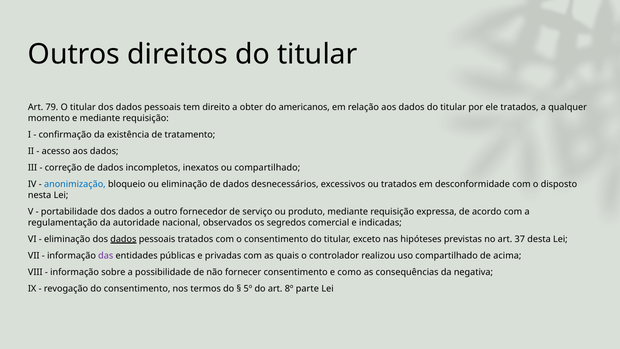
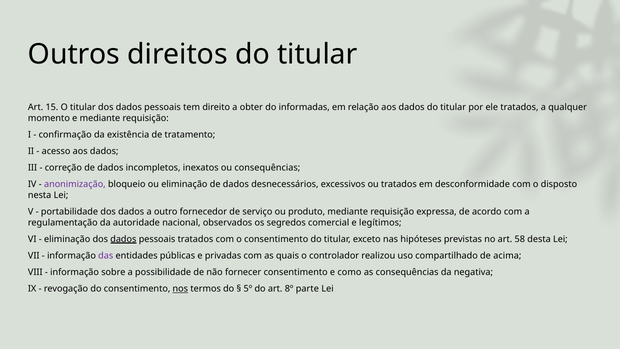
79: 79 -> 15
americanos: americanos -> informadas
ou compartilhado: compartilhado -> consequências
anonimização colour: blue -> purple
indicadas: indicadas -> legítimos
37: 37 -> 58
nos underline: none -> present
